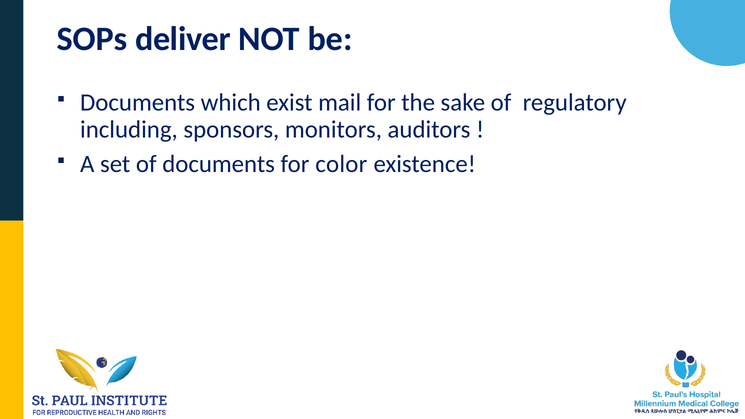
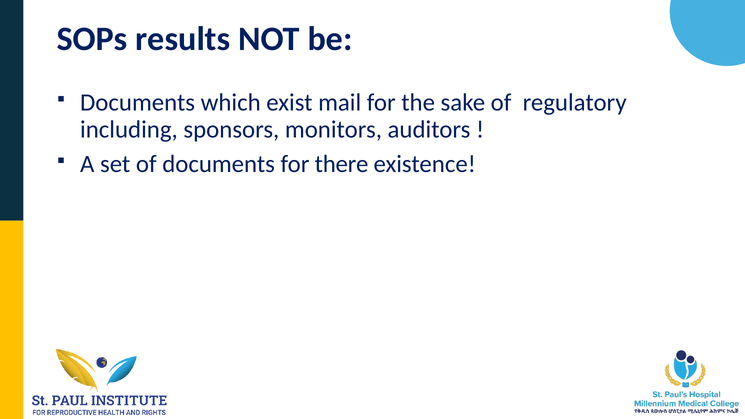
deliver: deliver -> results
color: color -> there
